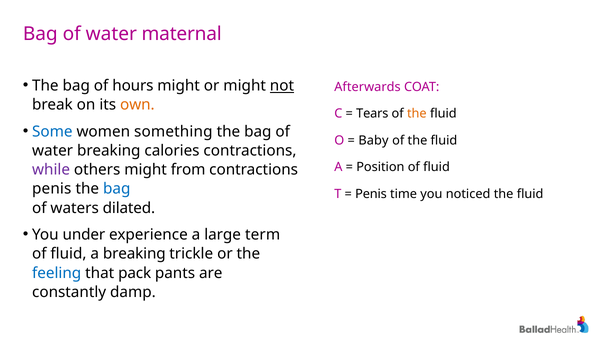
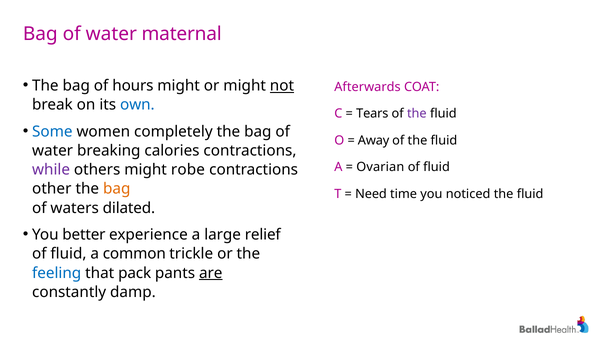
own colour: orange -> blue
the at (417, 114) colour: orange -> purple
something: something -> completely
Baby: Baby -> Away
Position: Position -> Ovarian
from: from -> robe
penis at (52, 189): penis -> other
bag at (117, 189) colour: blue -> orange
Penis at (371, 194): Penis -> Need
under: under -> better
term: term -> relief
a breaking: breaking -> common
are underline: none -> present
